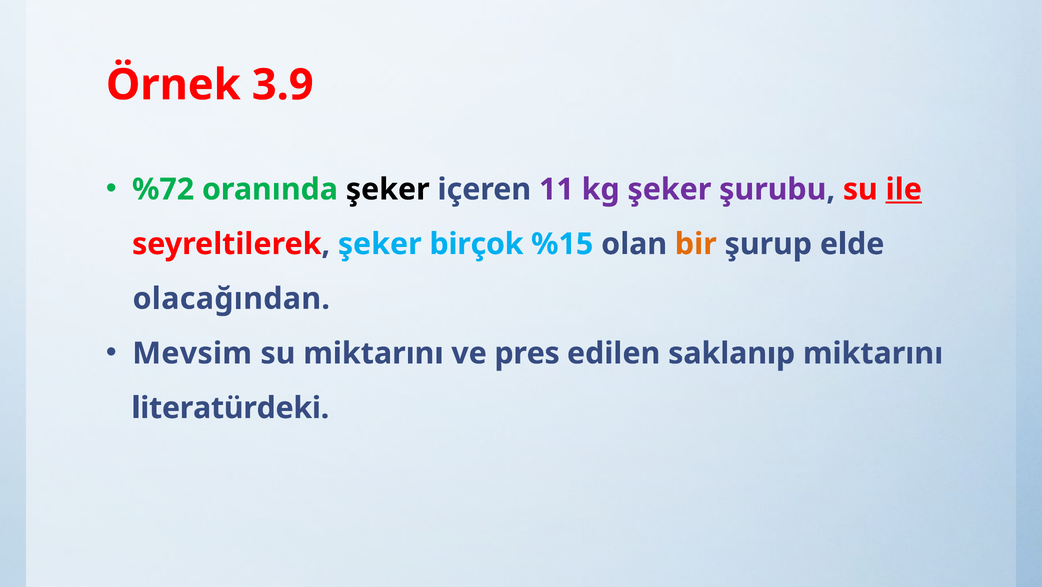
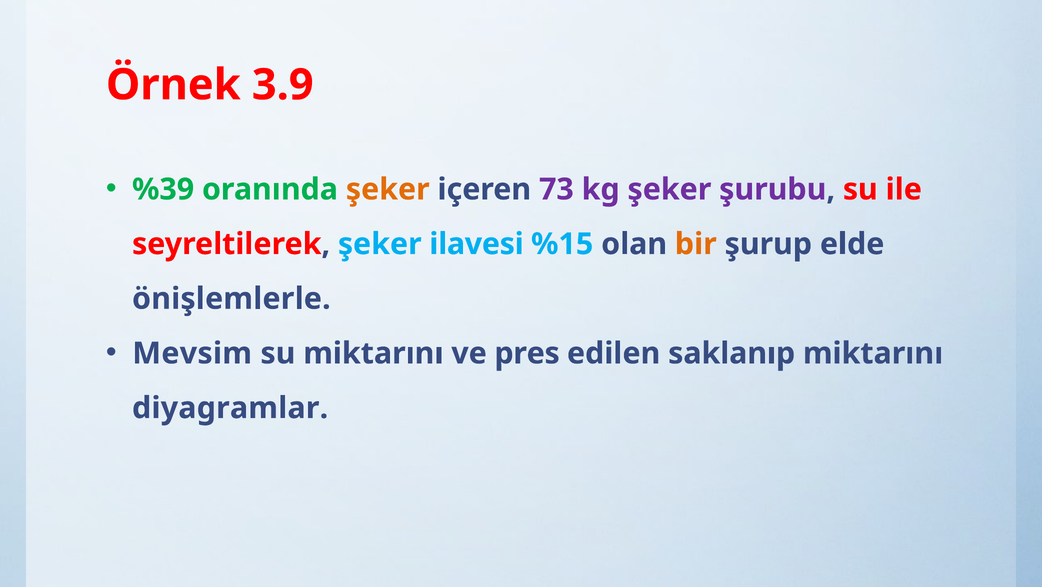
%72: %72 -> %39
şeker at (388, 189) colour: black -> orange
11: 11 -> 73
ile underline: present -> none
birçok: birçok -> ilavesi
olacağından: olacağından -> önişlemlerle
literatürdeki: literatürdeki -> diyagramlar
